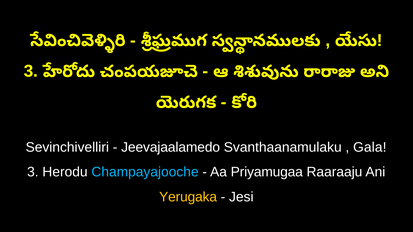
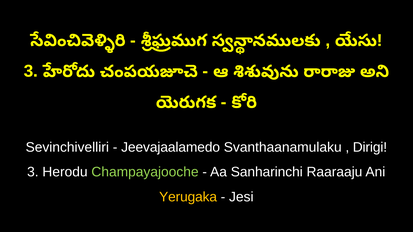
Gala: Gala -> Dirigi
Champayajooche colour: light blue -> light green
Priyamugaa: Priyamugaa -> Sanharinchi
